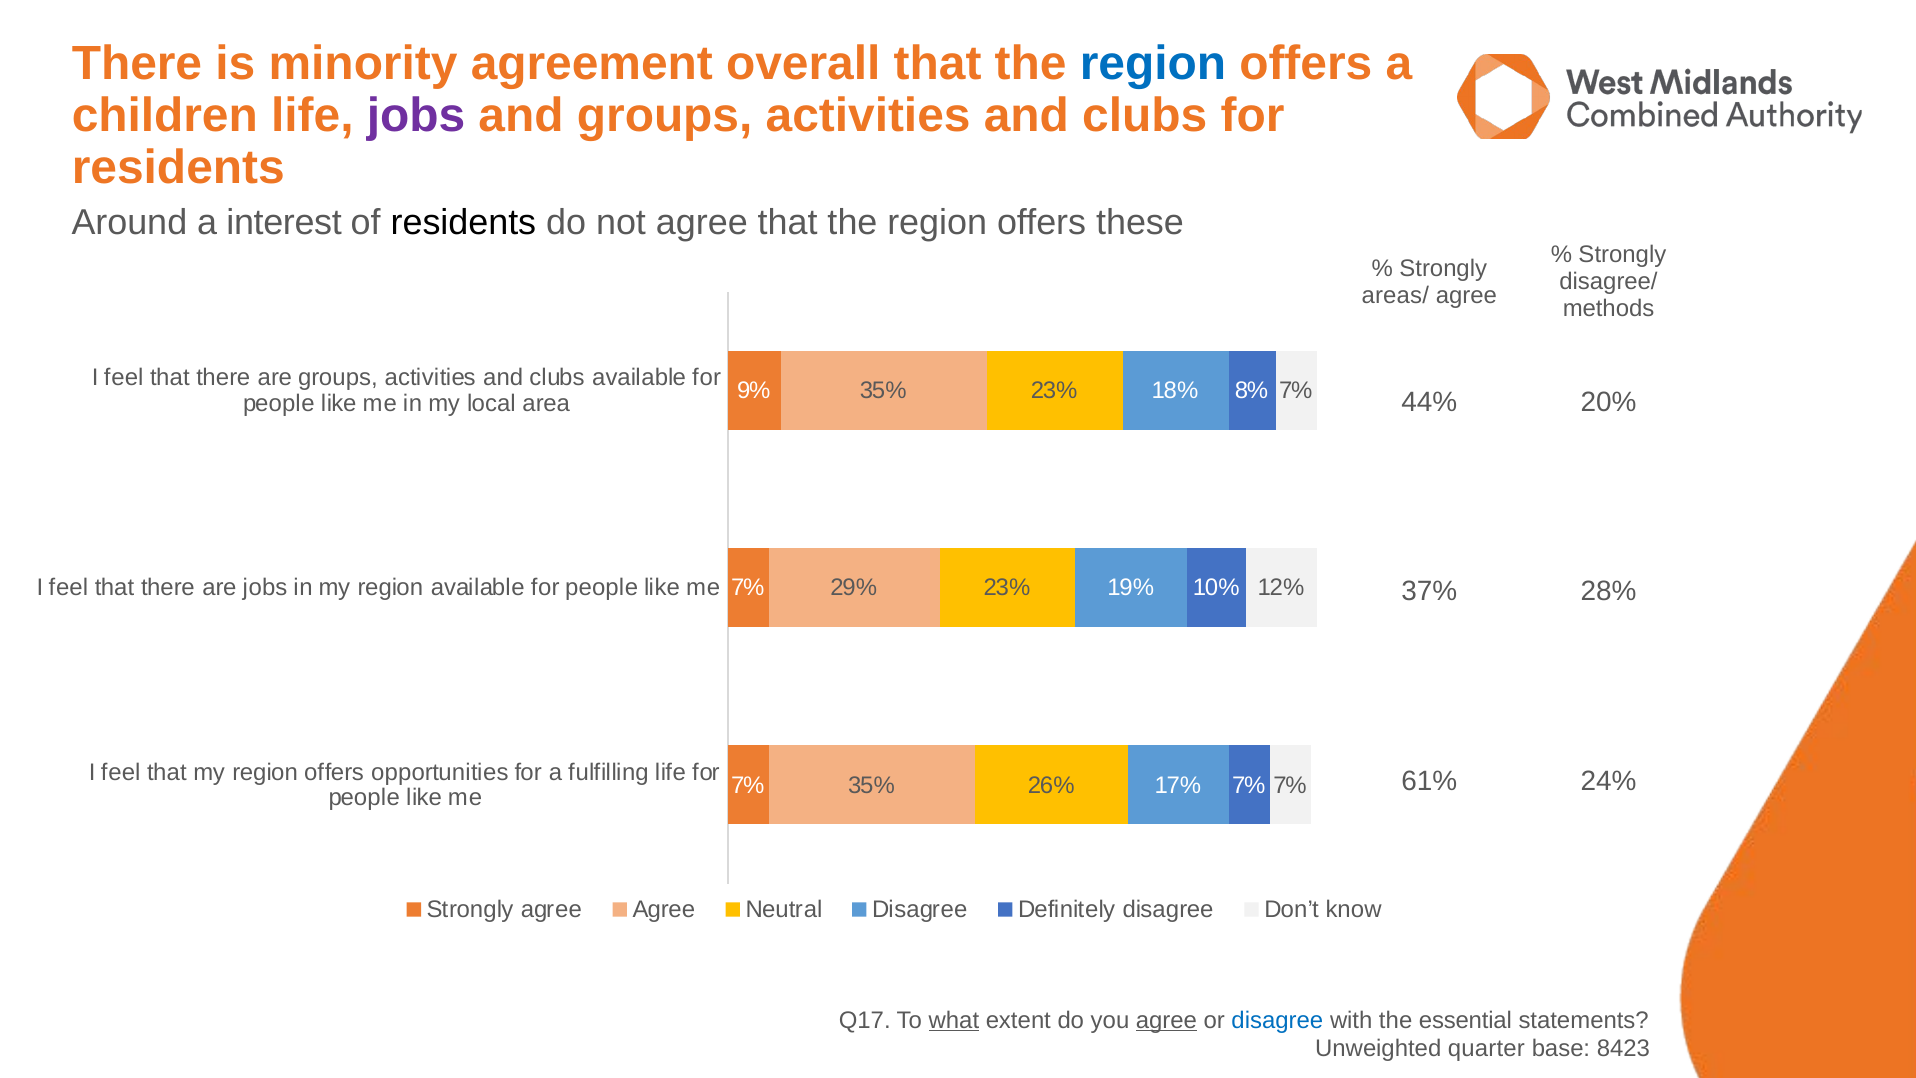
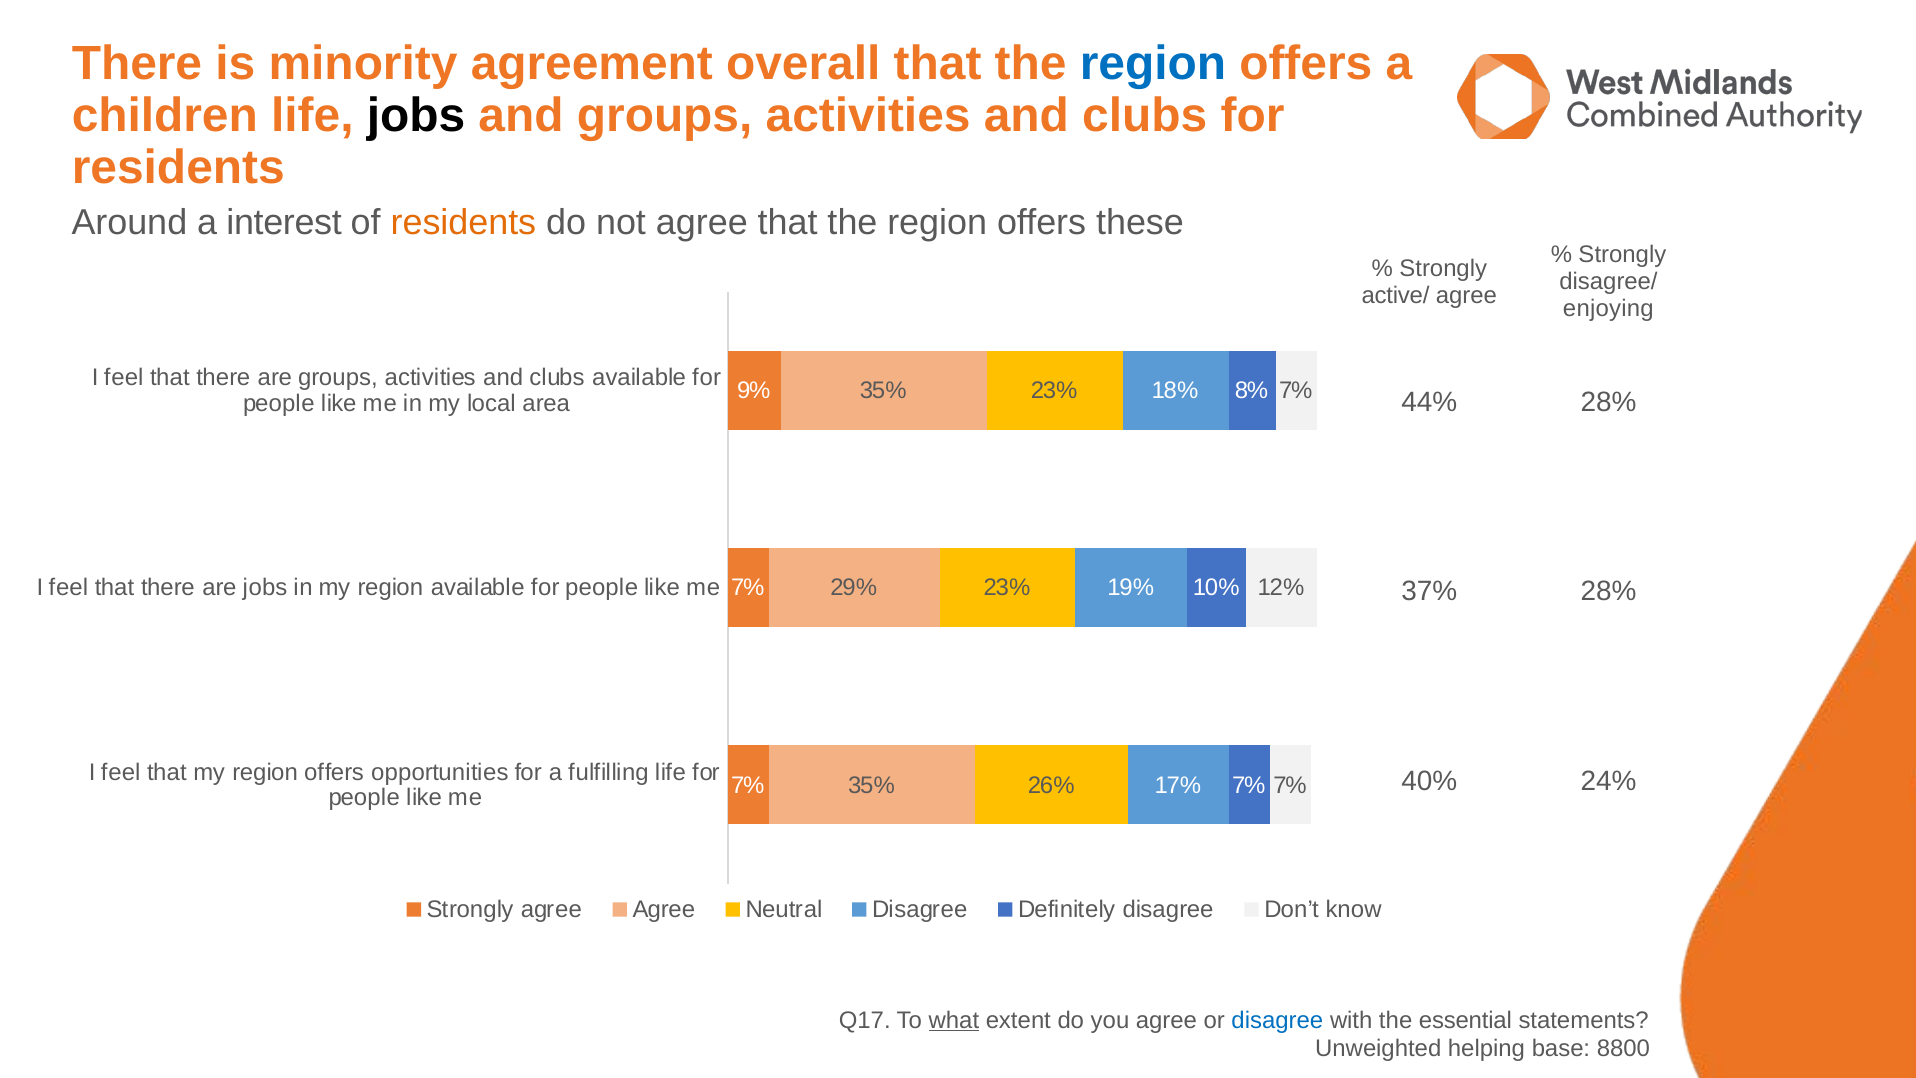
jobs at (416, 115) colour: purple -> black
residents at (463, 223) colour: black -> orange
areas/: areas/ -> active/
methods: methods -> enjoying
44% 20%: 20% -> 28%
61%: 61% -> 40%
agree at (1166, 1020) underline: present -> none
quarter: quarter -> helping
8423: 8423 -> 8800
